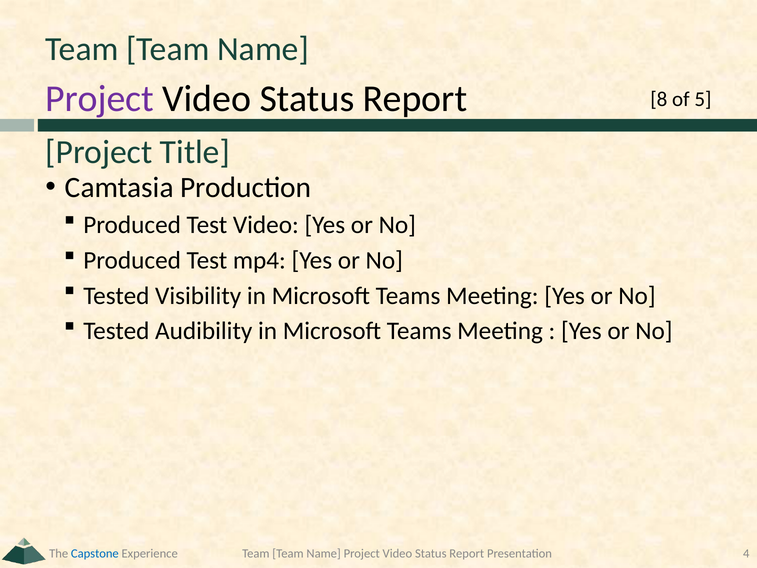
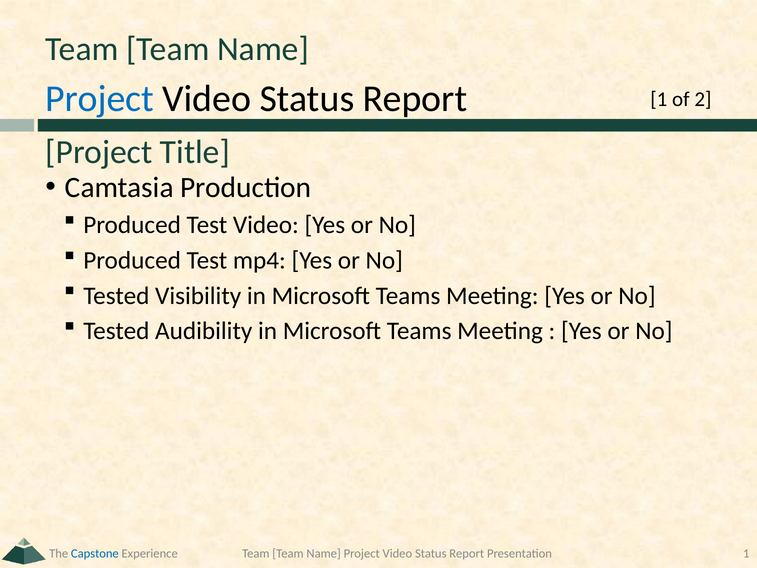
Project at (100, 99) colour: purple -> blue
8 at (659, 99): 8 -> 1
5: 5 -> 2
Presentation 4: 4 -> 1
